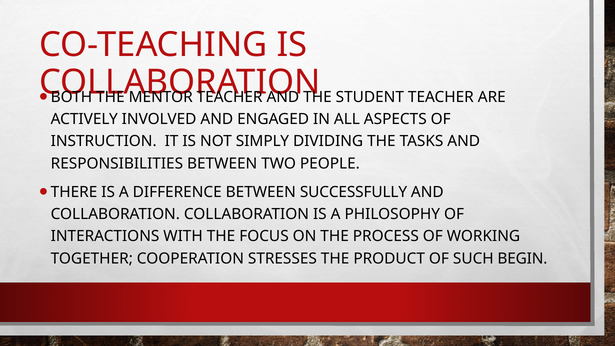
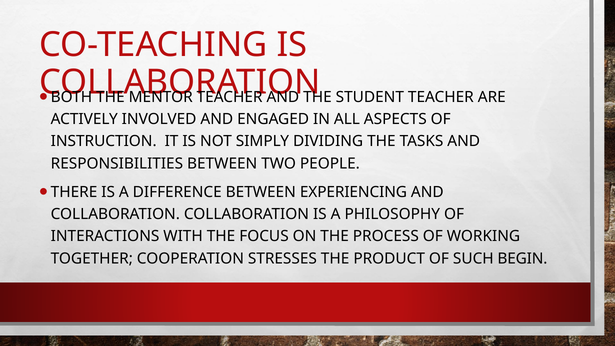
SUCCESSFULLY: SUCCESSFULLY -> EXPERIENCING
